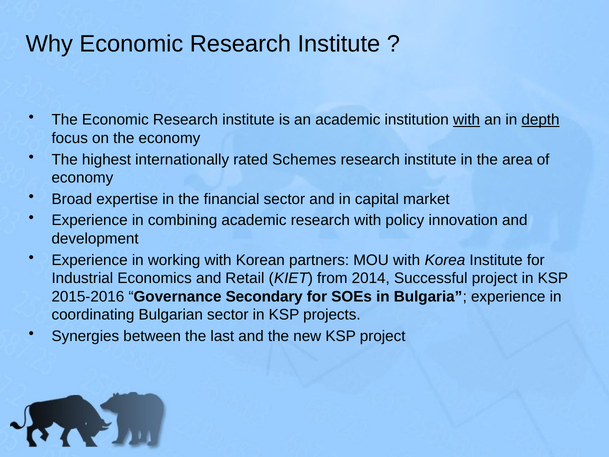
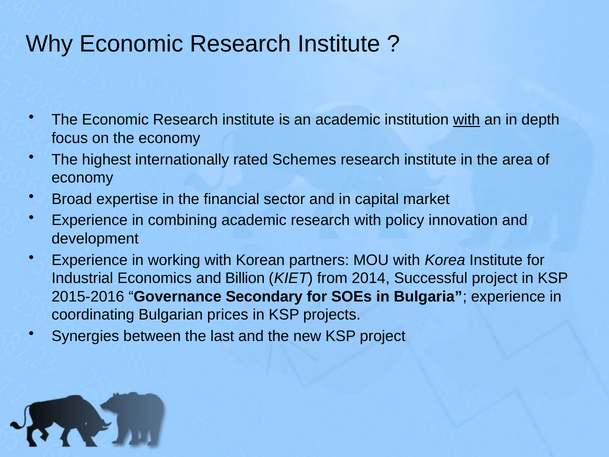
depth underline: present -> none
Retail: Retail -> Billion
Bulgarian sector: sector -> prices
